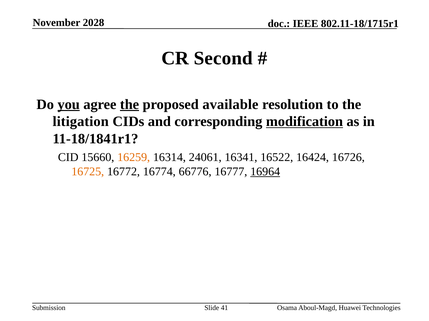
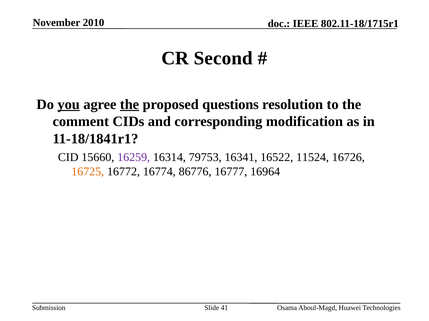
2028: 2028 -> 2010
available: available -> questions
litigation: litigation -> comment
modification underline: present -> none
16259 colour: orange -> purple
24061: 24061 -> 79753
16424: 16424 -> 11524
66776: 66776 -> 86776
16964 underline: present -> none
